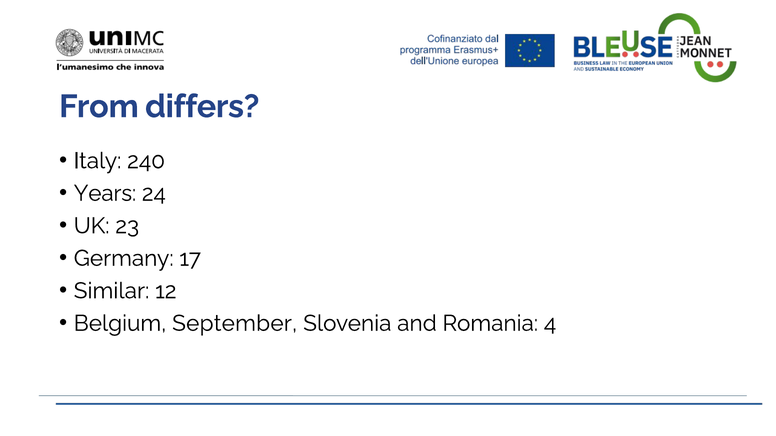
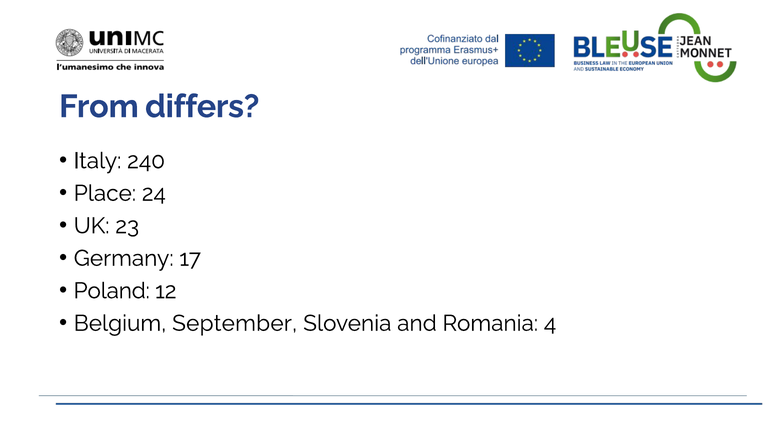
Years: Years -> Place
Similar: Similar -> Poland
